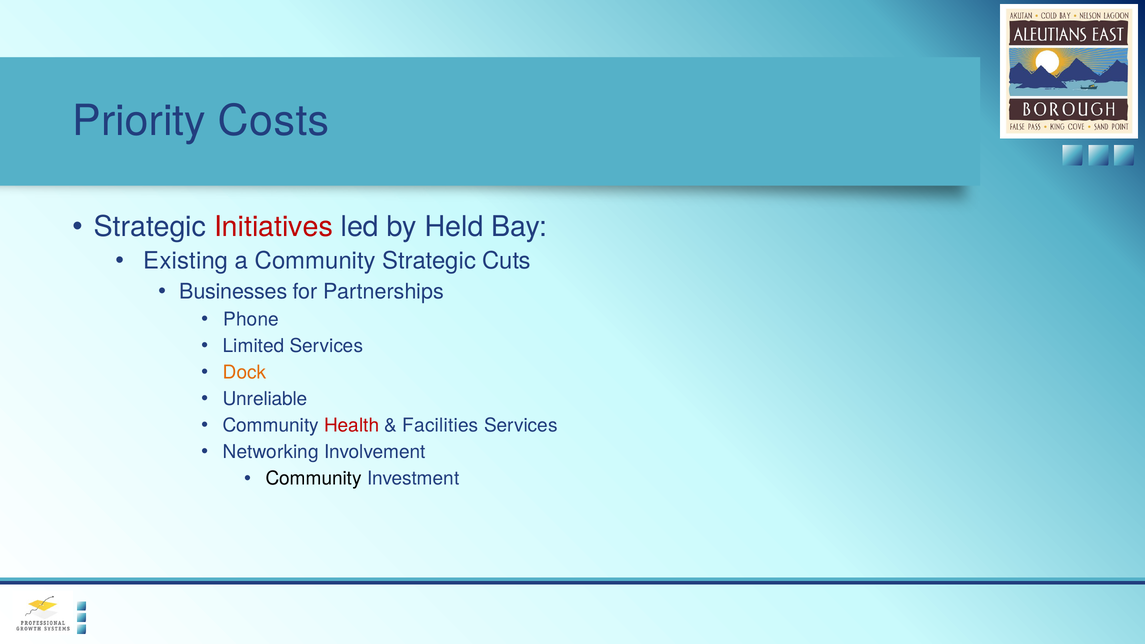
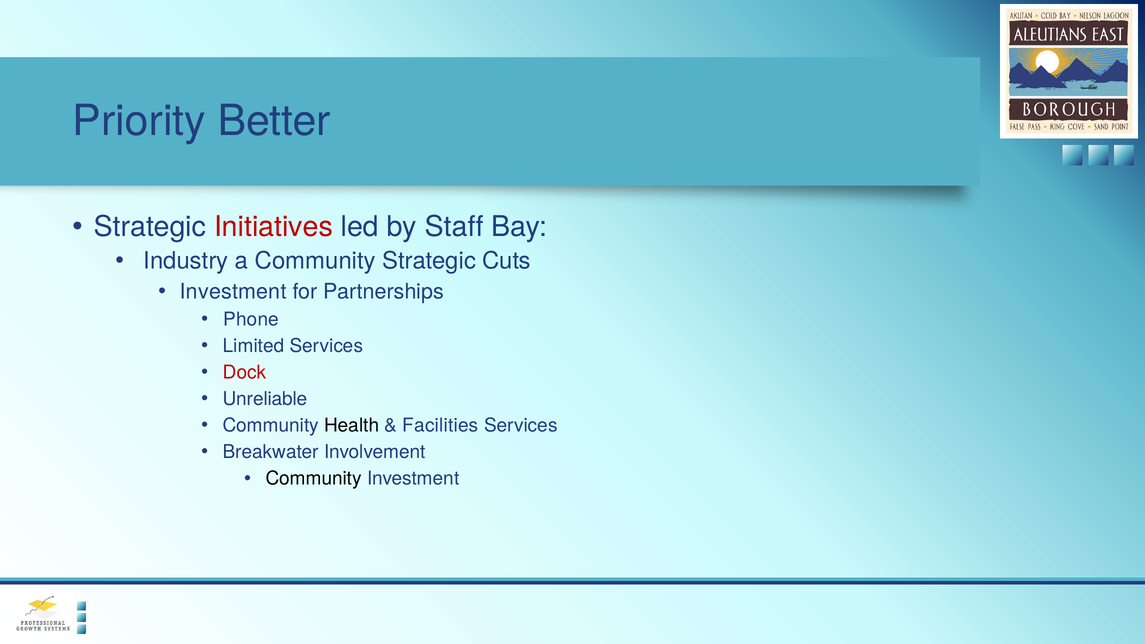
Costs: Costs -> Better
Held: Held -> Staff
Existing: Existing -> Industry
Businesses at (233, 292): Businesses -> Investment
Dock colour: orange -> red
Health colour: red -> black
Networking: Networking -> Breakwater
